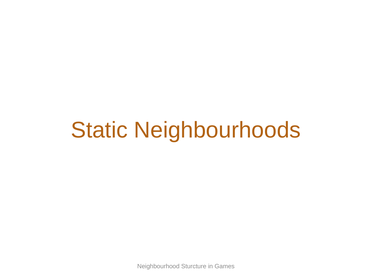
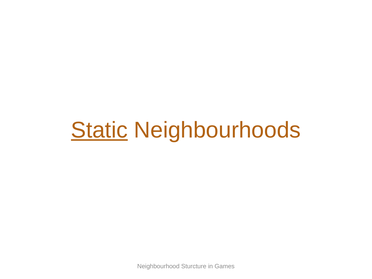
Static underline: none -> present
